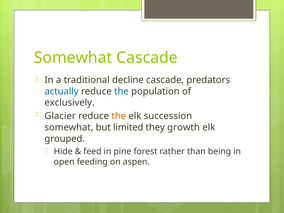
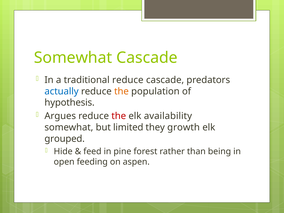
traditional decline: decline -> reduce
the at (121, 91) colour: blue -> orange
exclusively: exclusively -> hypothesis
Glacier: Glacier -> Argues
the at (119, 116) colour: orange -> red
succession: succession -> availability
